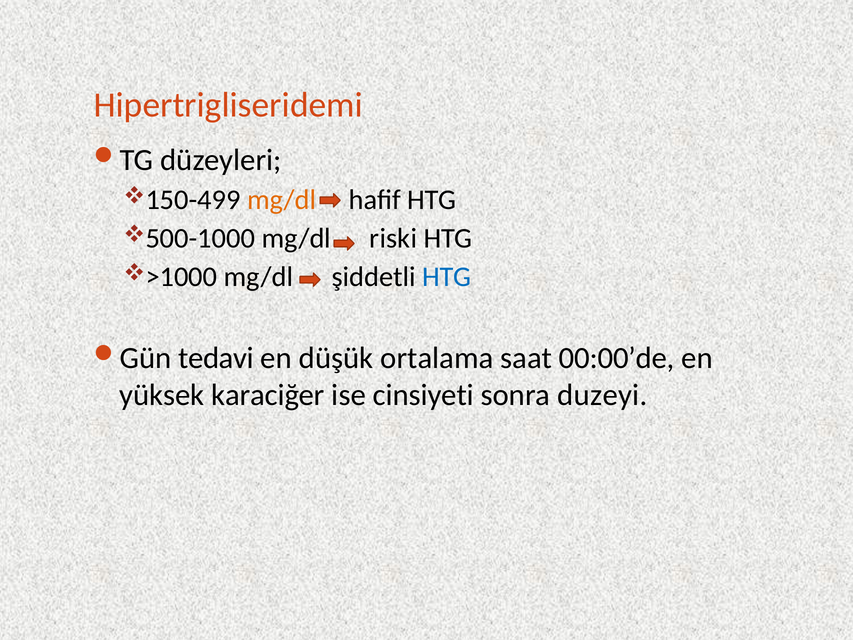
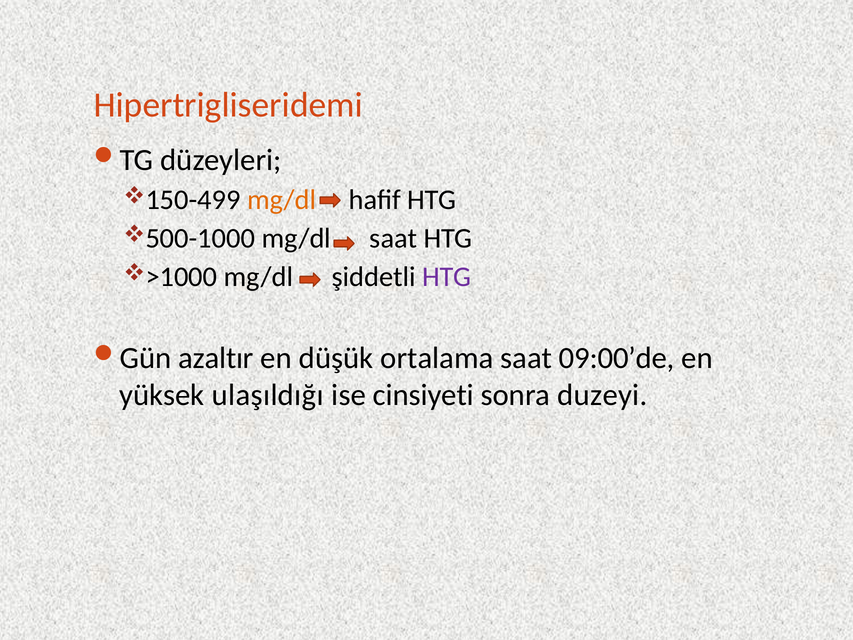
mg/dl riski: riski -> saat
HTG at (447, 277) colour: blue -> purple
tedavi: tedavi -> azaltır
00:00’de: 00:00’de -> 09:00’de
karaciğer: karaciğer -> ulaşıldığı
